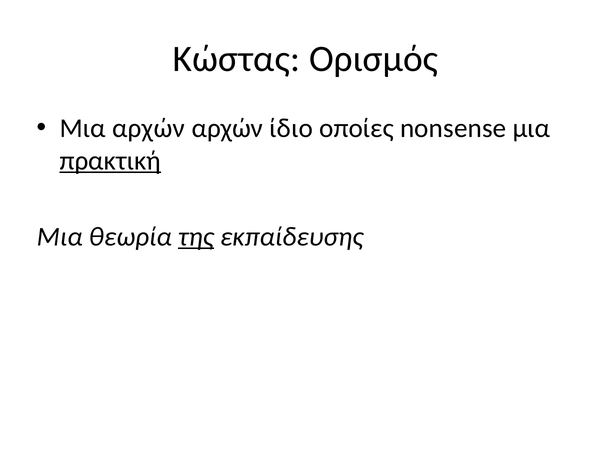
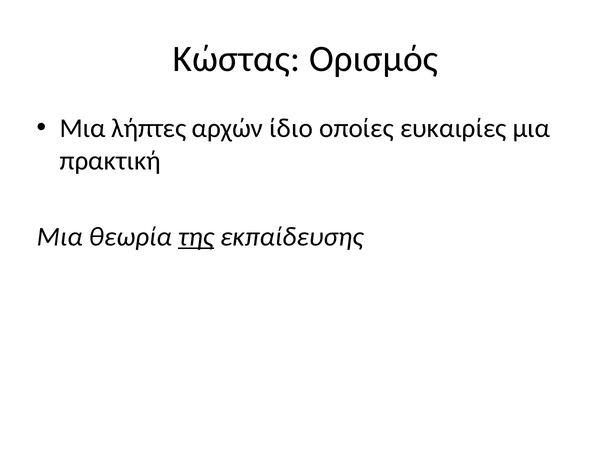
Μια αρχών: αρχών -> λήπτες
nonsense: nonsense -> ευκαιρίες
πρακτική underline: present -> none
